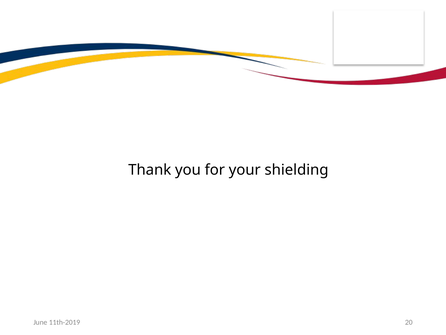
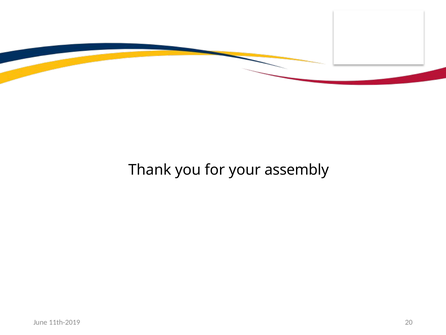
shielding: shielding -> assembly
